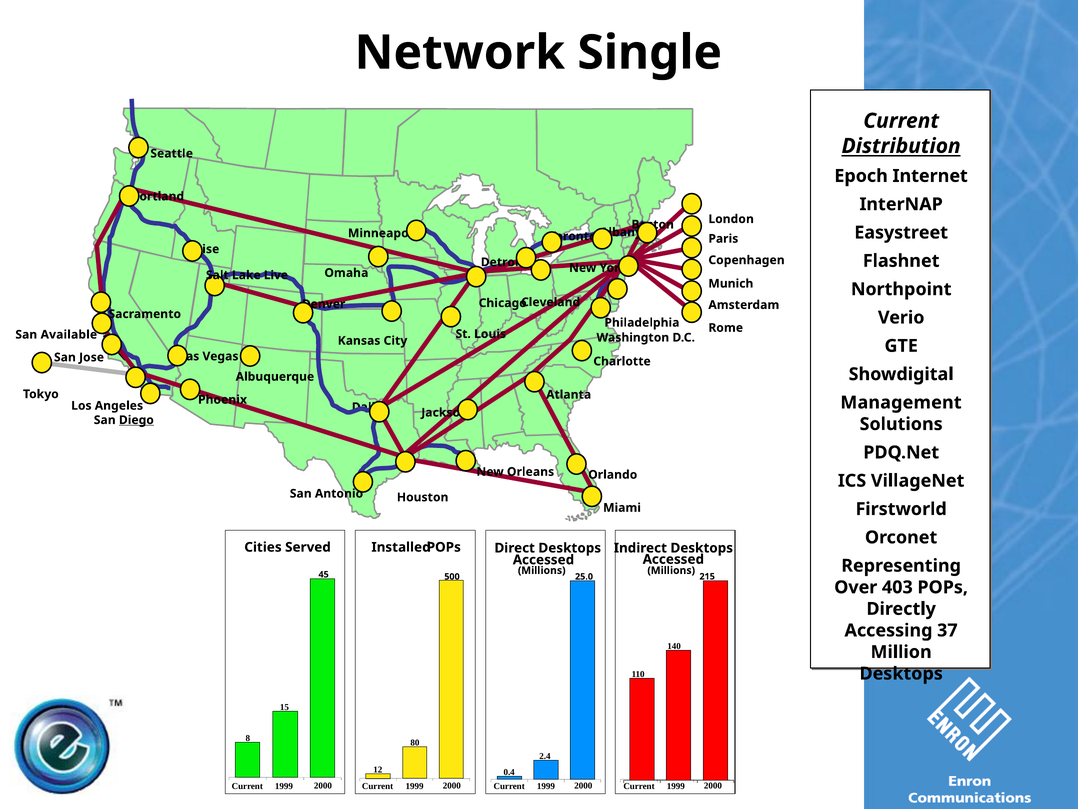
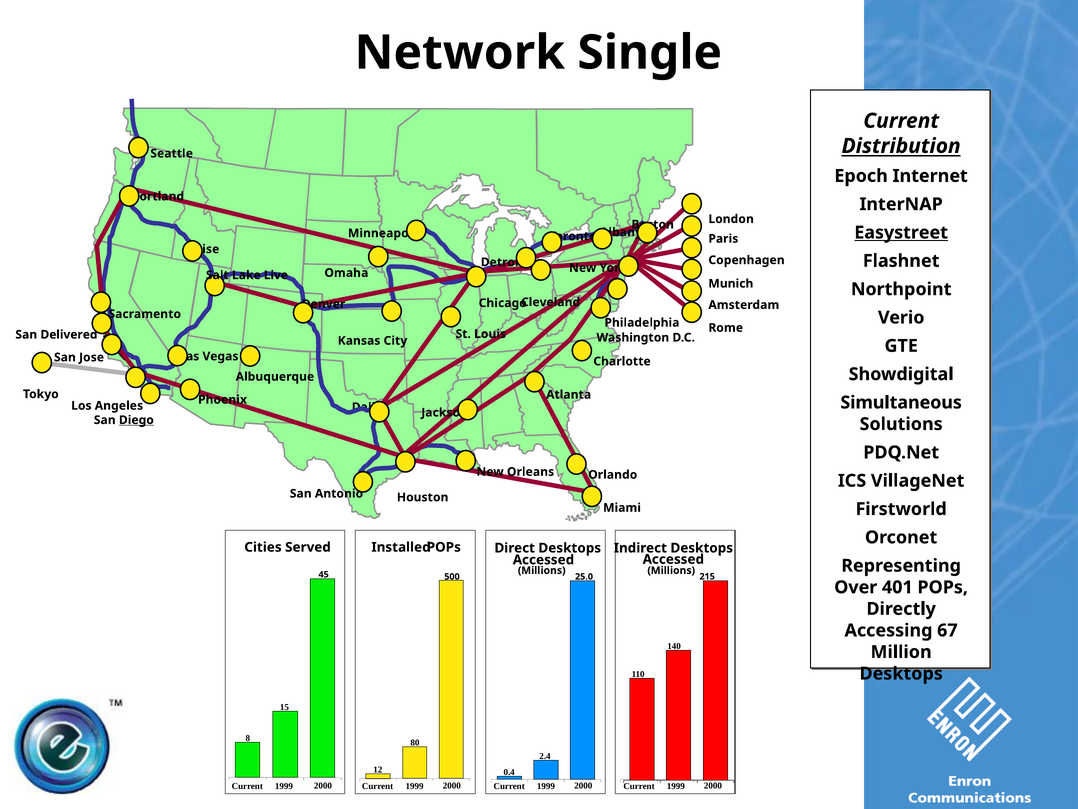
Easystreet underline: none -> present
Available: Available -> Delivered
Management: Management -> Simultaneous
403: 403 -> 401
37: 37 -> 67
